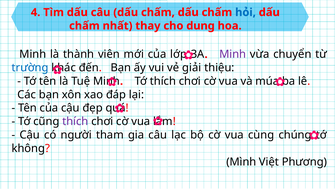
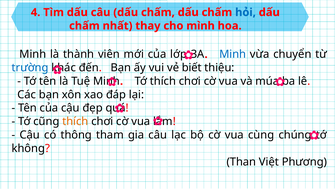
dung: dung -> mình
Minh at (233, 54) colour: purple -> blue
giải: giải -> biết
thích at (75, 121) colour: purple -> orange
người: người -> thông
Mình: Mình -> Than
